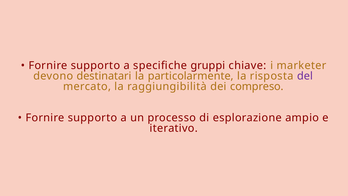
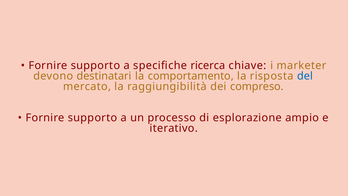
gruppi: gruppi -> ricerca
particolarmente: particolarmente -> comportamento
del colour: purple -> blue
